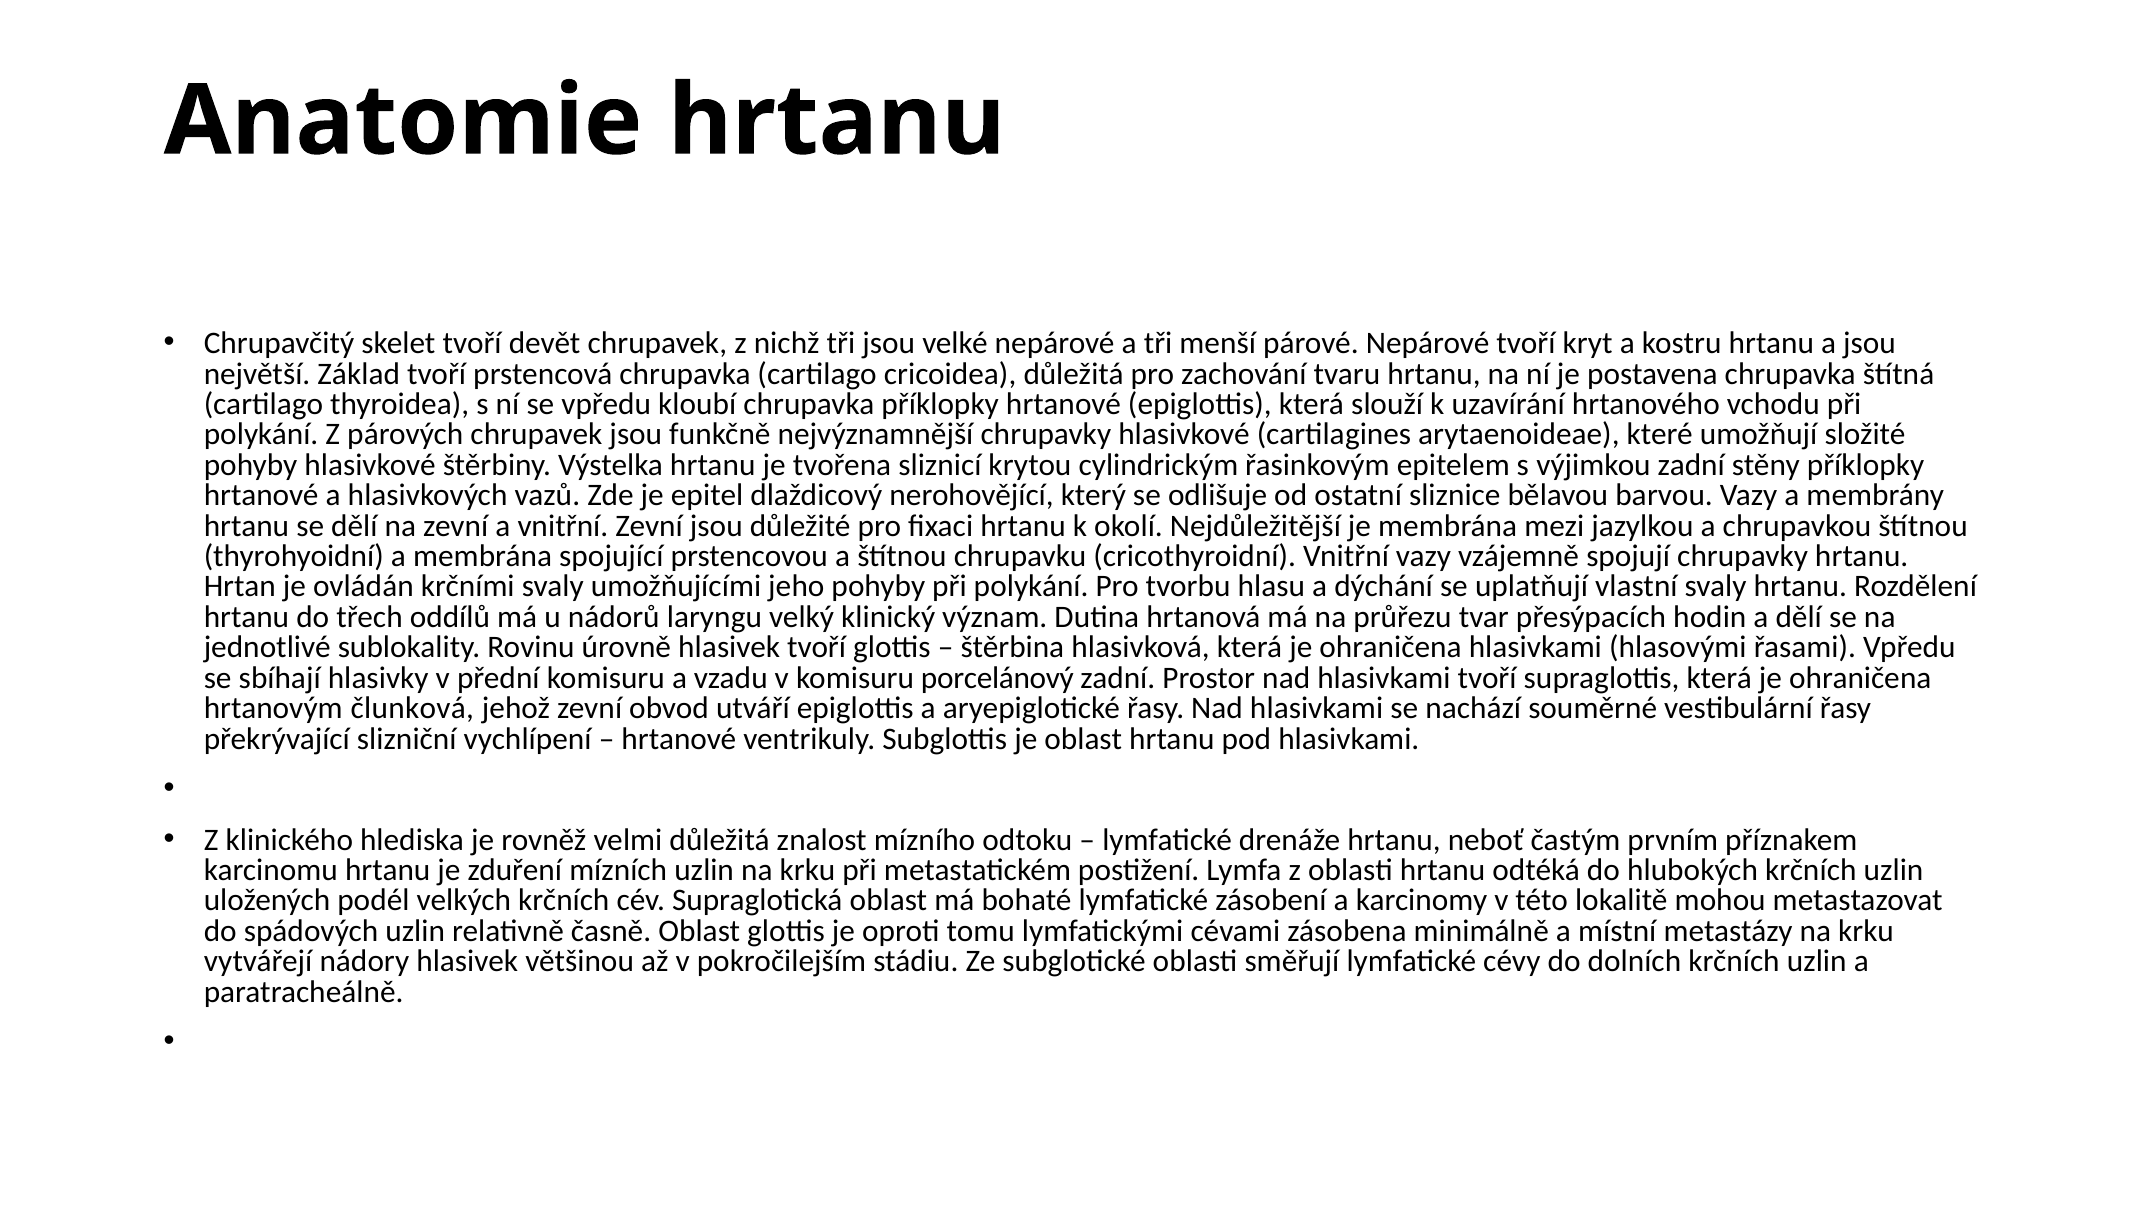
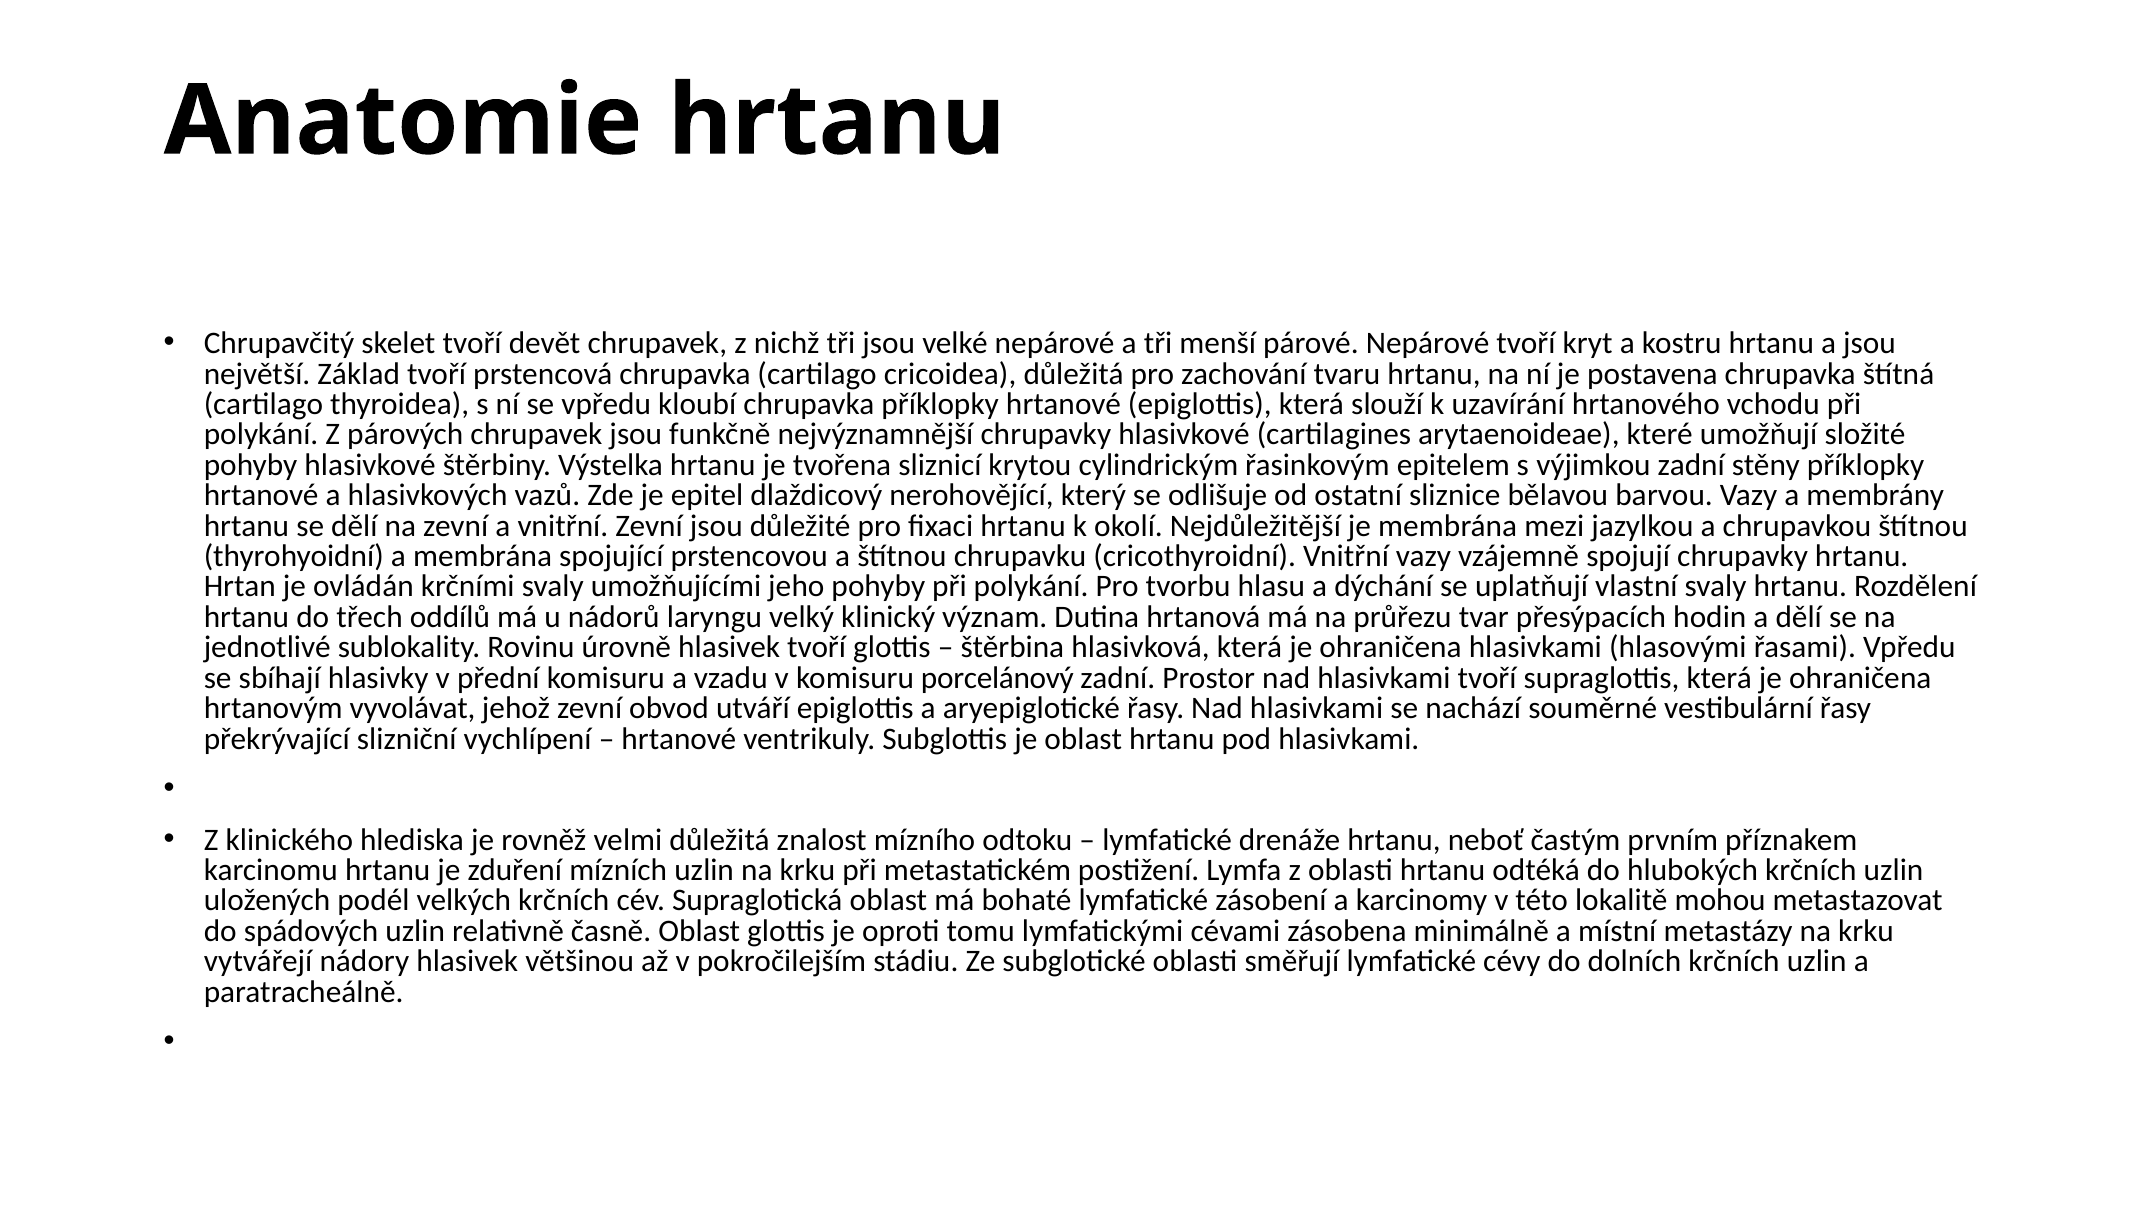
člunková: člunková -> vyvolávat
